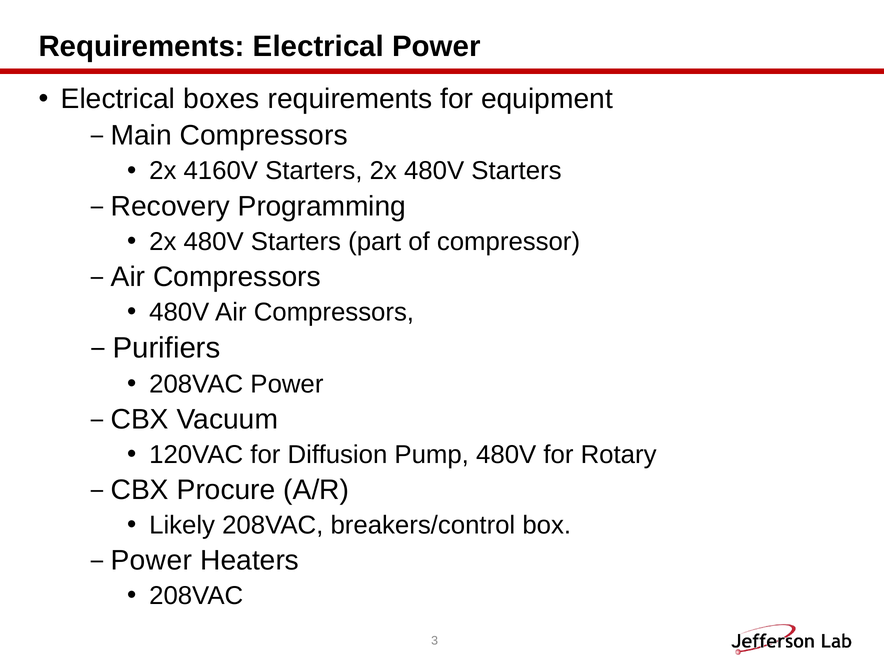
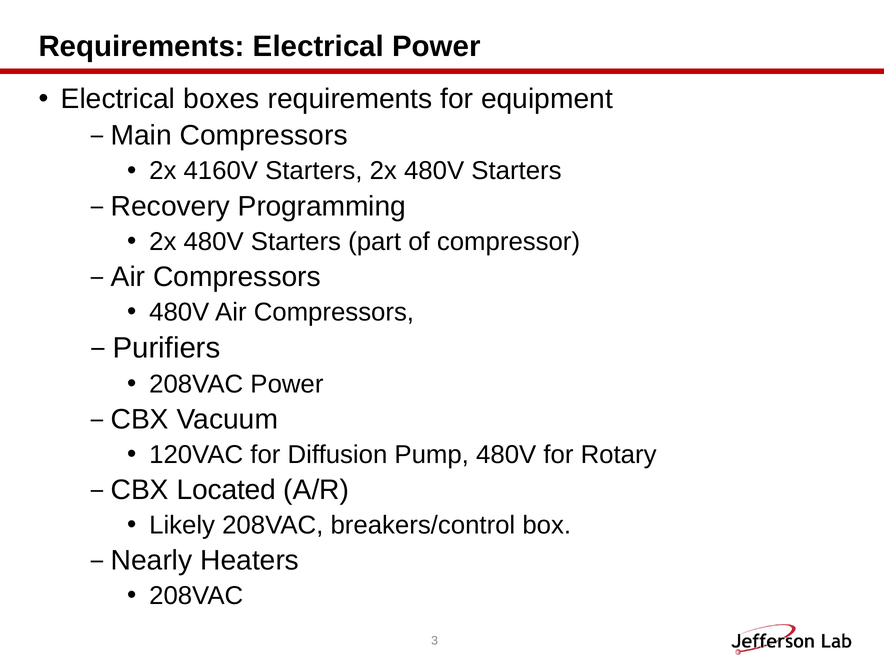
Procure: Procure -> Located
Power at (151, 560): Power -> Nearly
